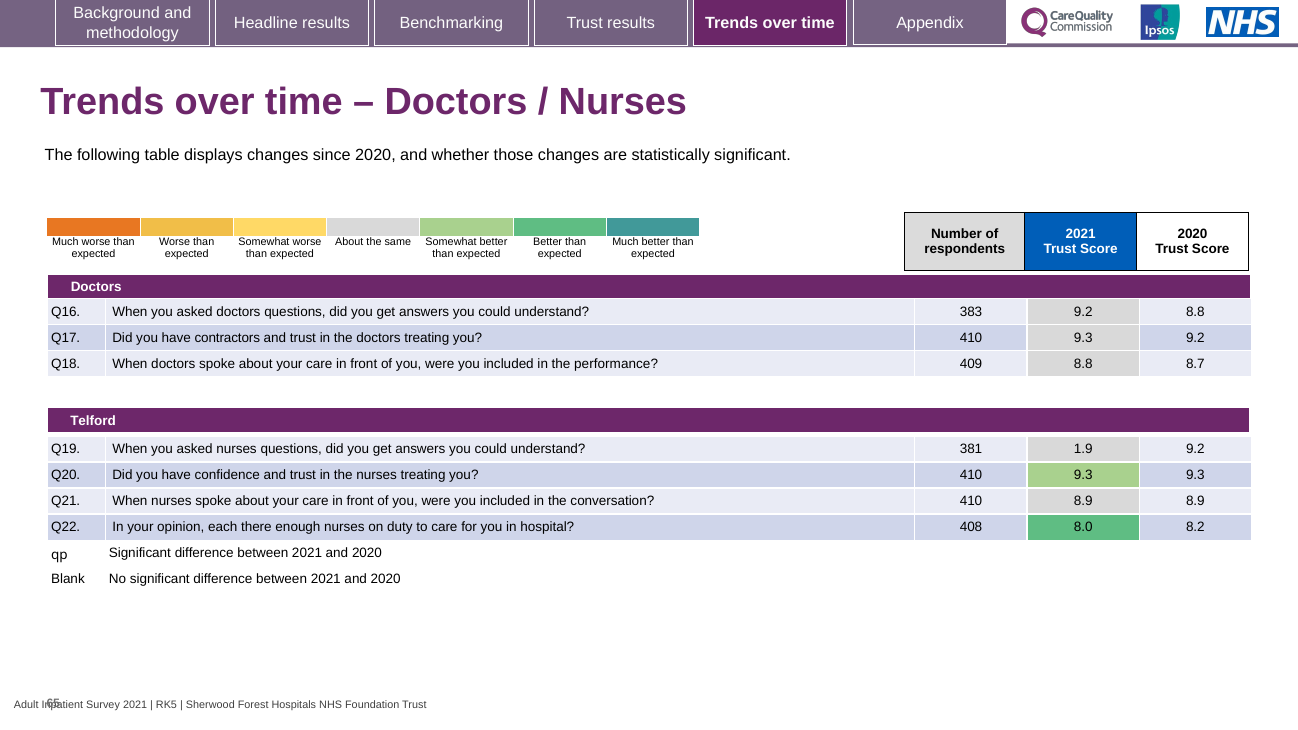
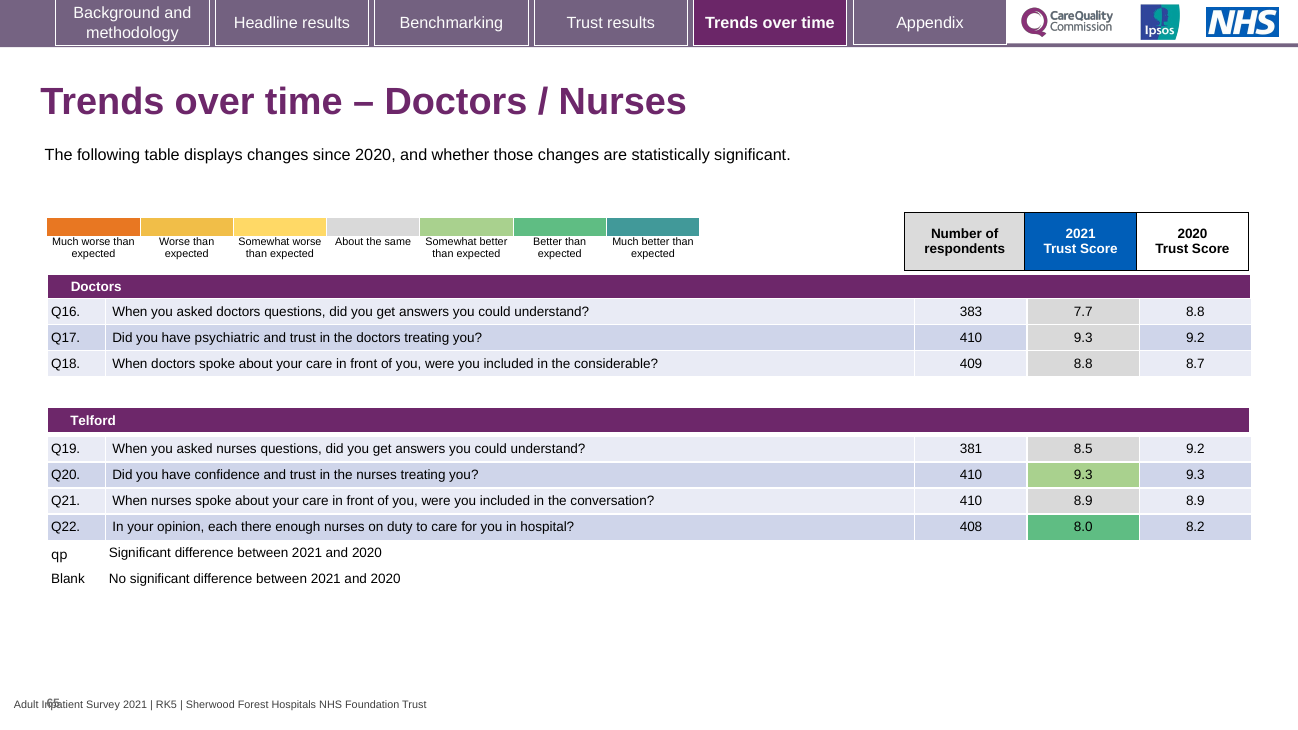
383 9.2: 9.2 -> 7.7
contractors: contractors -> psychiatric
performance: performance -> considerable
1.9: 1.9 -> 8.5
